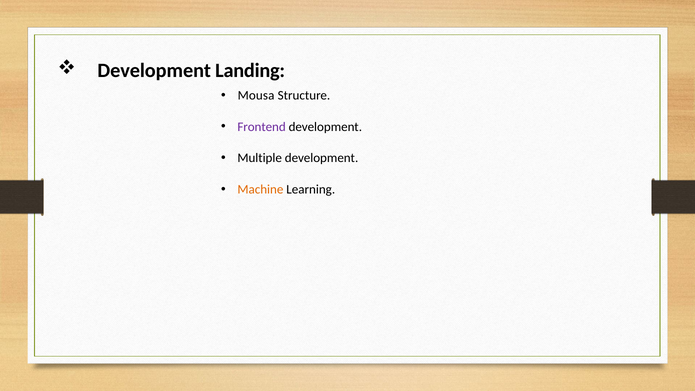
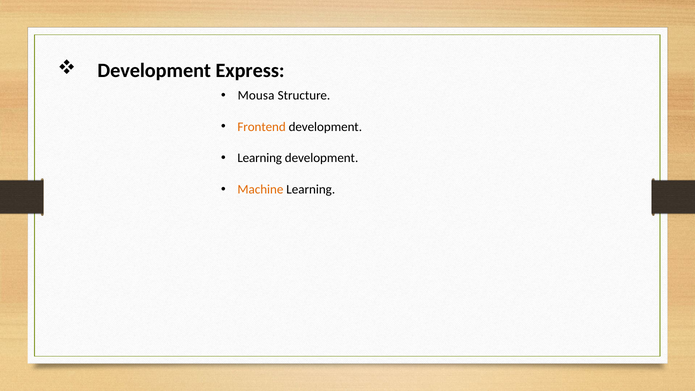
Landing: Landing -> Express
Frontend colour: purple -> orange
Multiple at (260, 158): Multiple -> Learning
